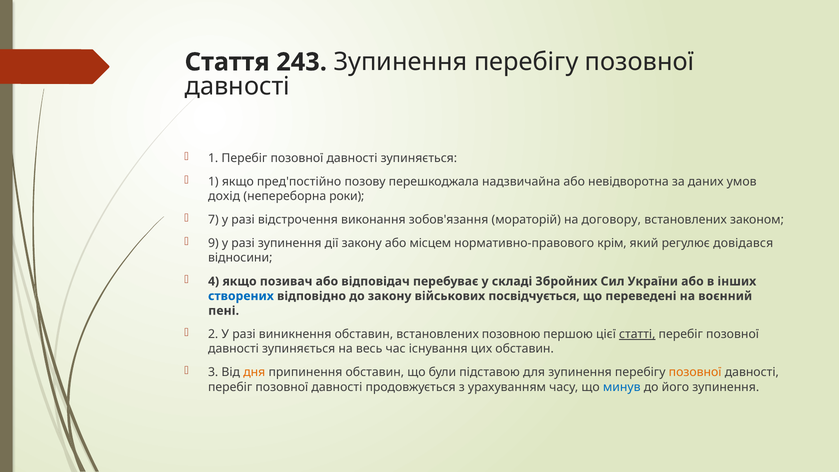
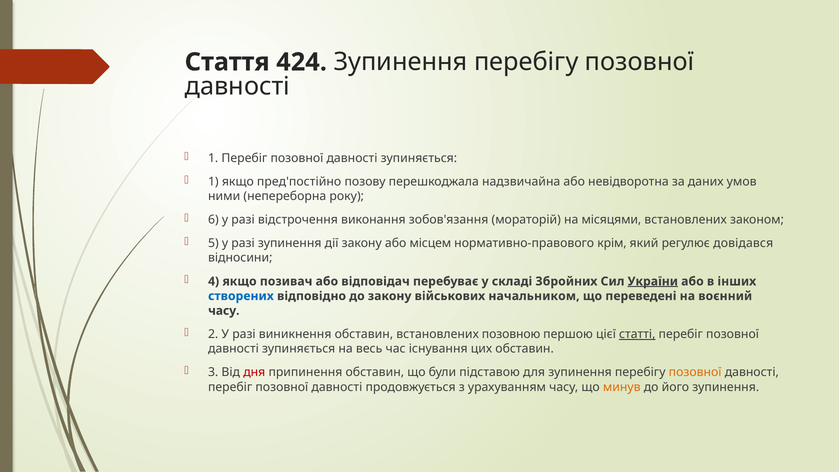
243: 243 -> 424
дохід: дохід -> ними
роки: роки -> року
7: 7 -> 6
договору: договору -> місяцями
9: 9 -> 5
України underline: none -> present
посвідчується: посвідчується -> начальником
пені at (224, 311): пені -> часу
дня colour: orange -> red
минув colour: blue -> orange
